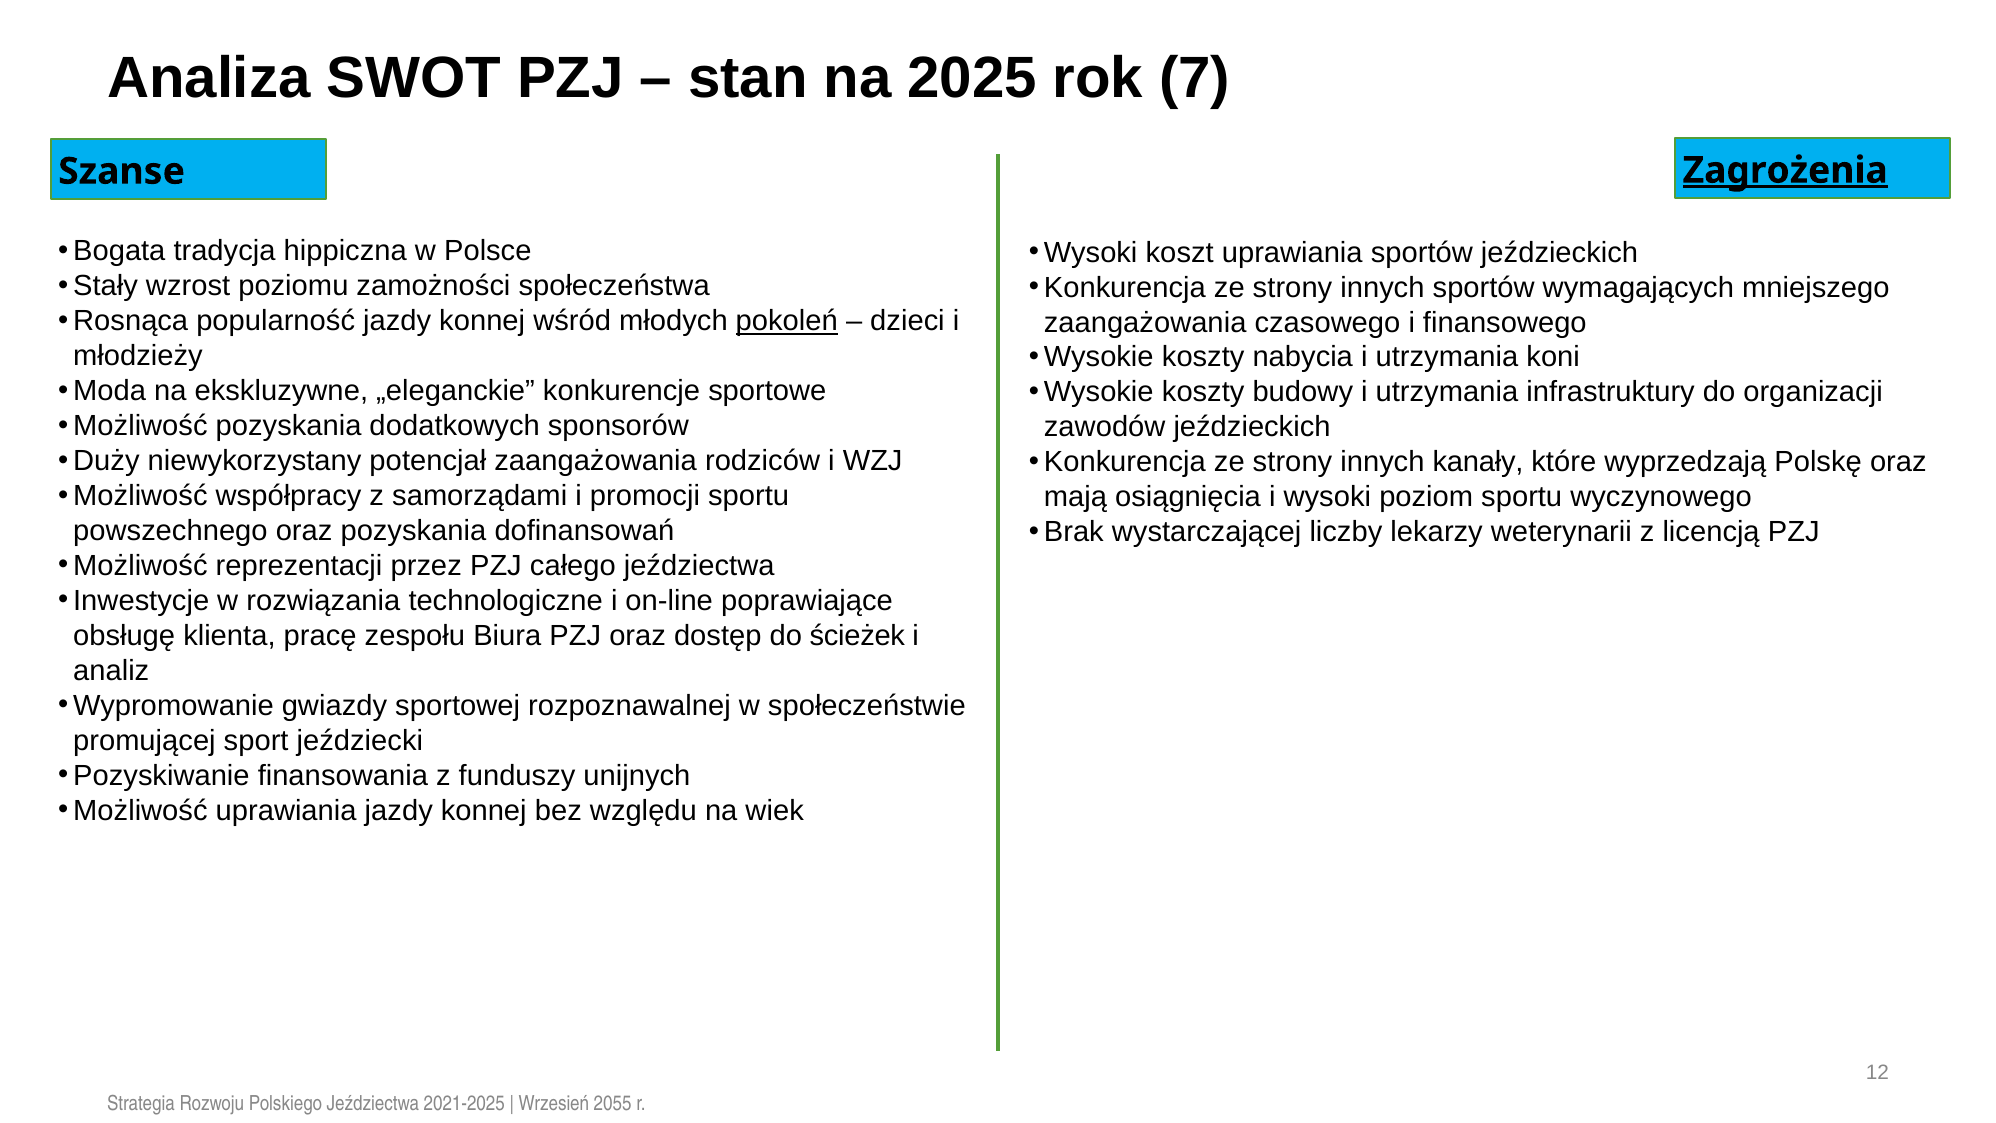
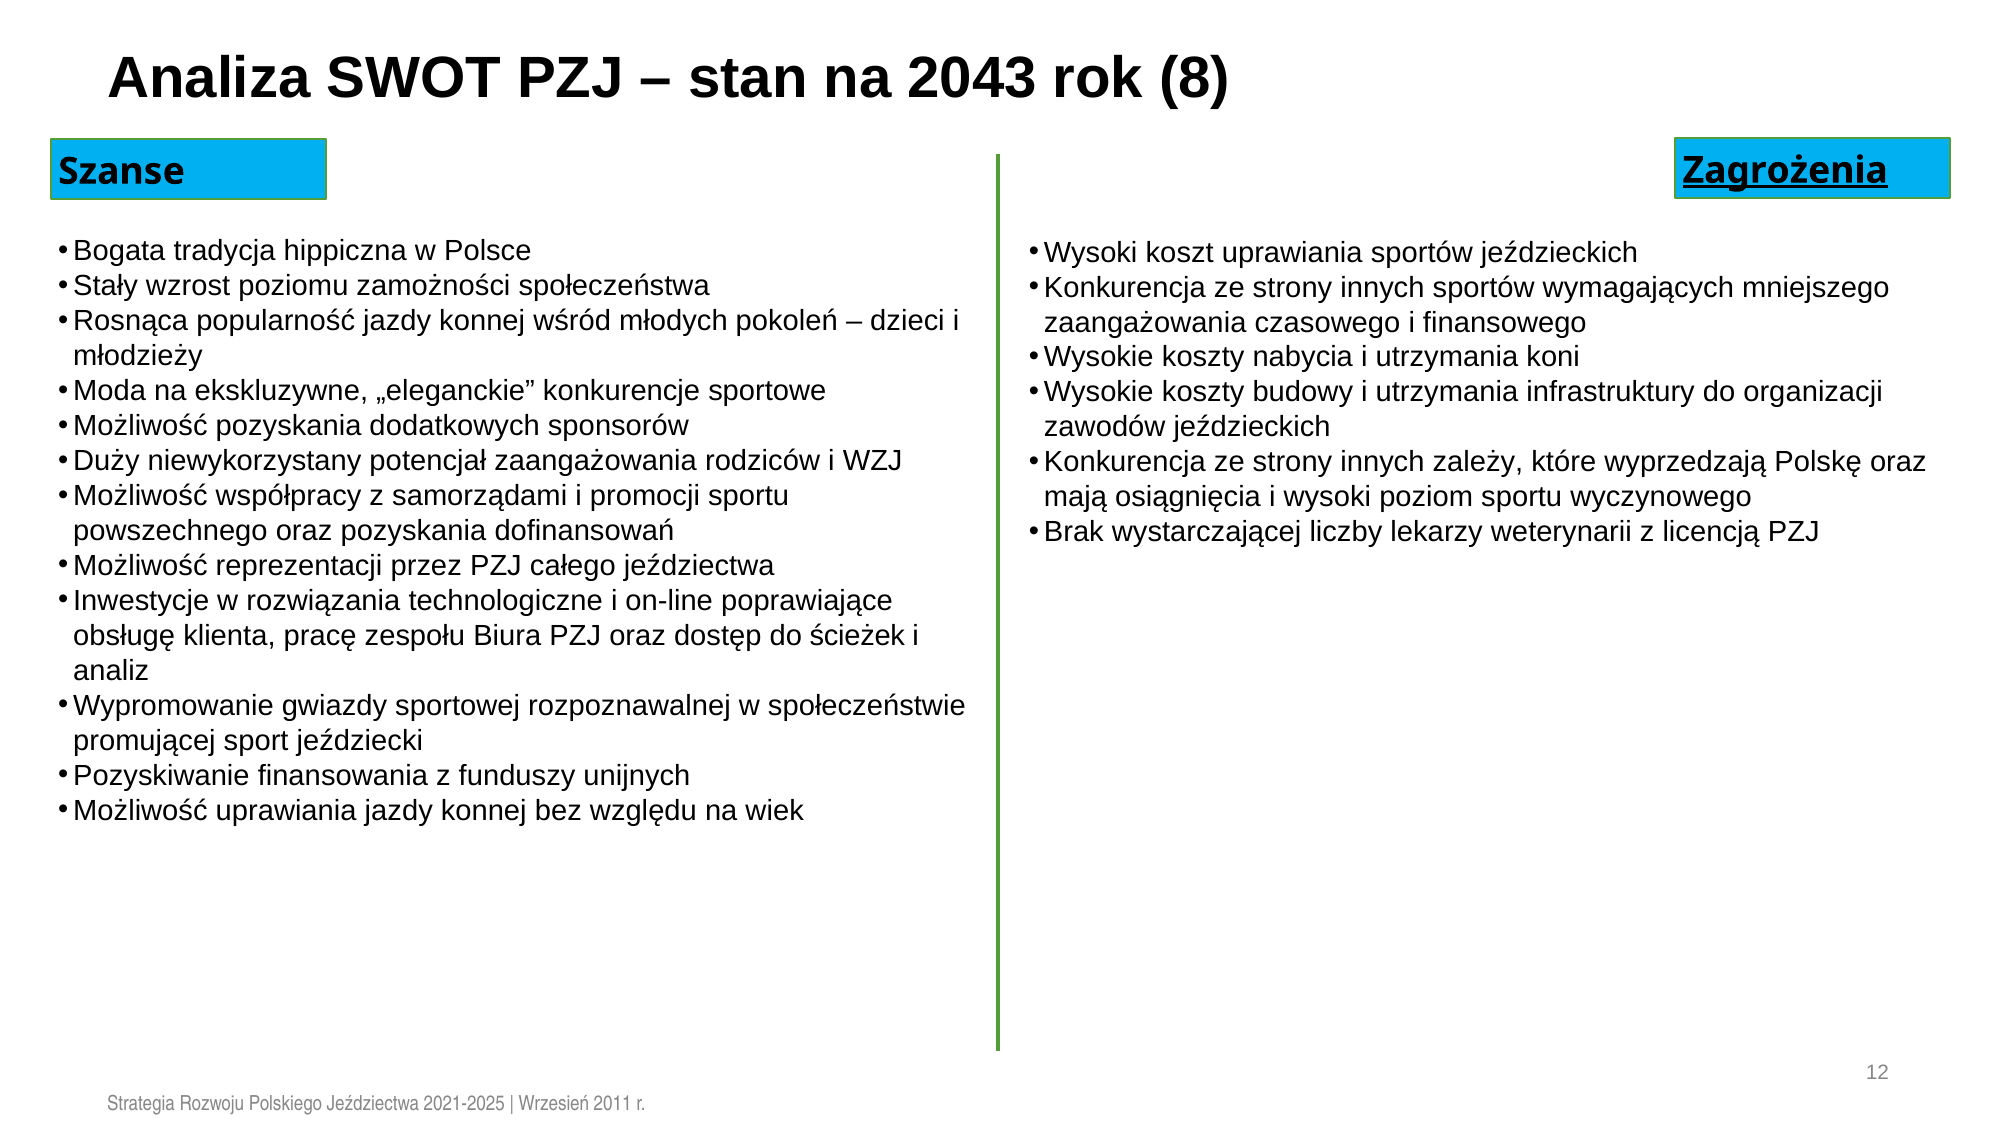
2025: 2025 -> 2043
7: 7 -> 8
pokoleń underline: present -> none
kanały: kanały -> zależy
2055: 2055 -> 2011
